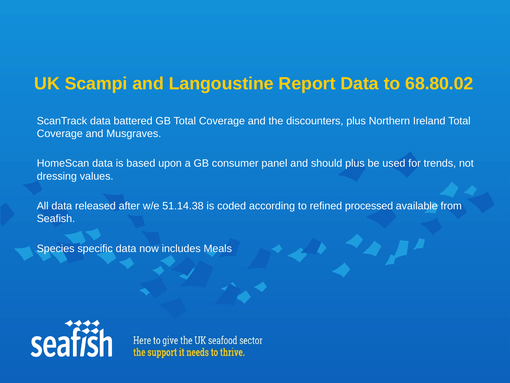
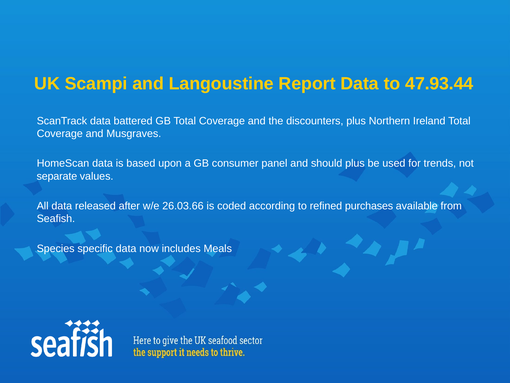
68.80.02: 68.80.02 -> 47.93.44
dressing: dressing -> separate
51.14.38: 51.14.38 -> 26.03.66
processed: processed -> purchases
